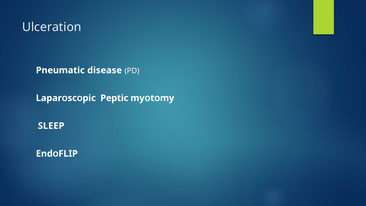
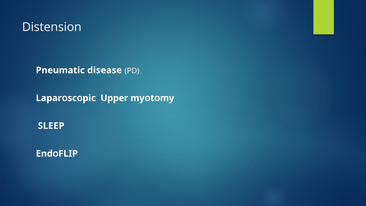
Ulceration: Ulceration -> Distension
Peptic: Peptic -> Upper
